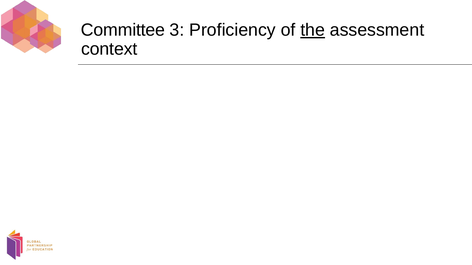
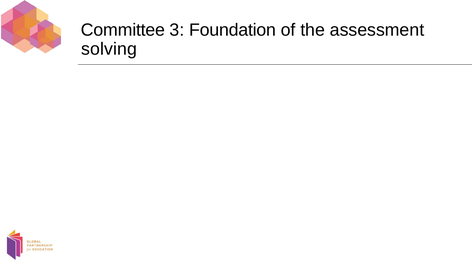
Proficiency: Proficiency -> Foundation
the underline: present -> none
context: context -> solving
